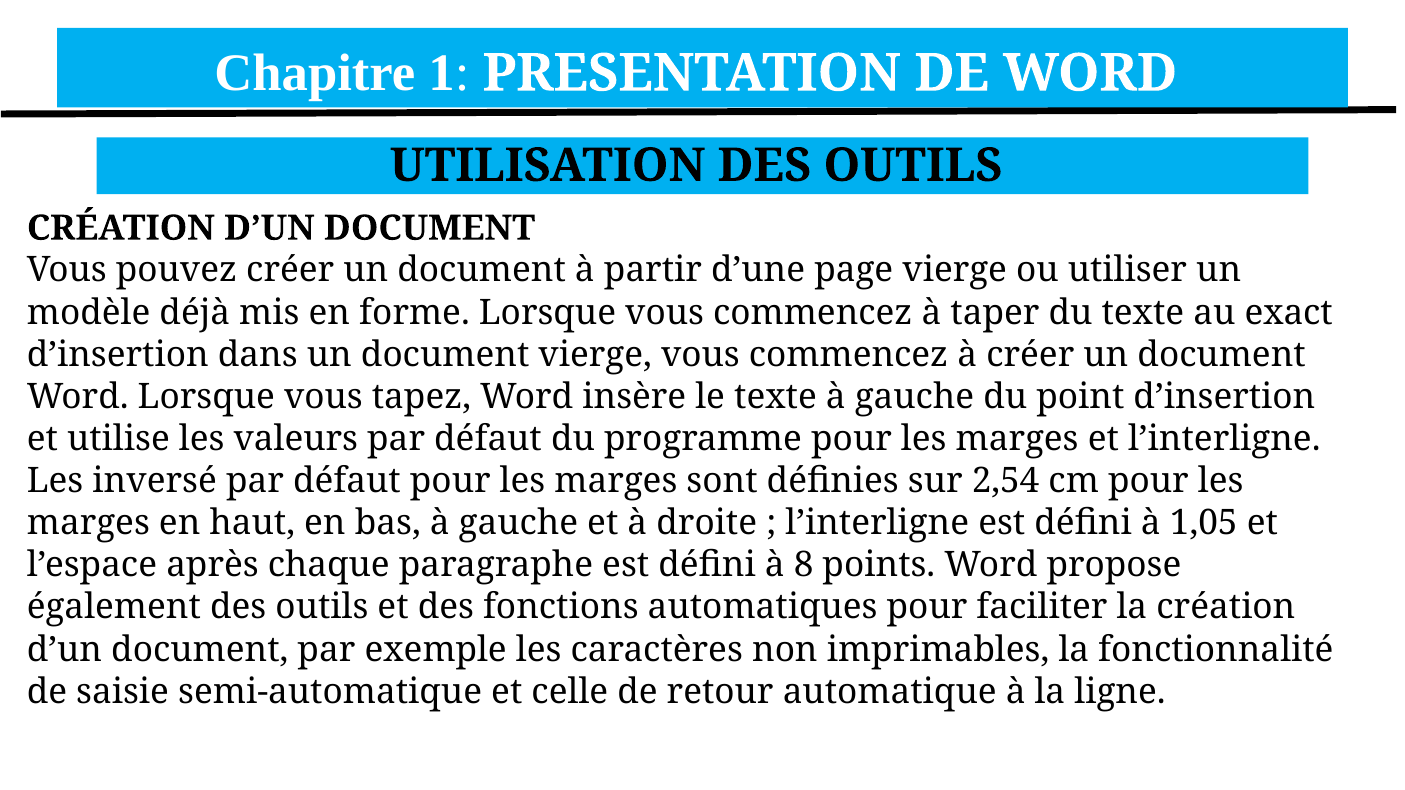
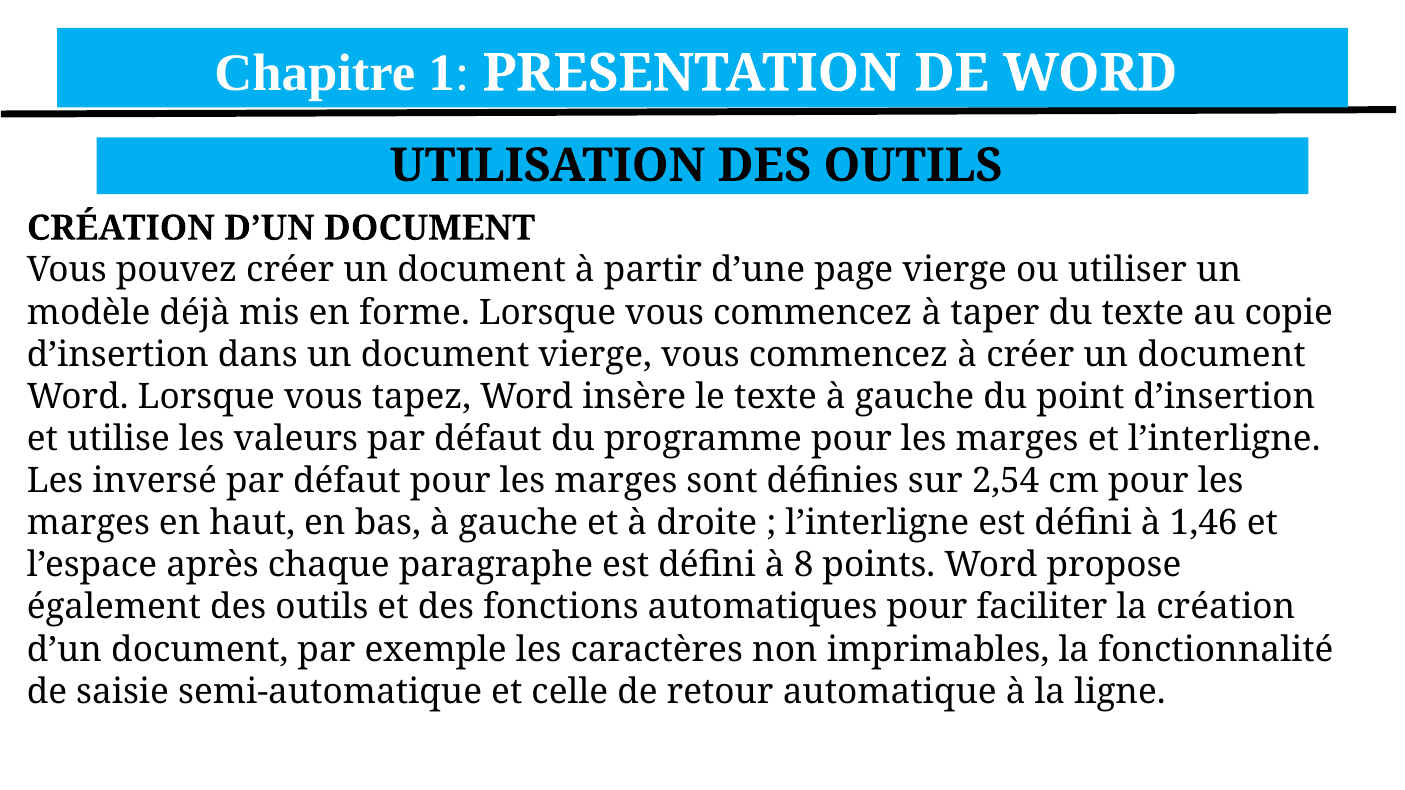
exact: exact -> copie
1,05: 1,05 -> 1,46
